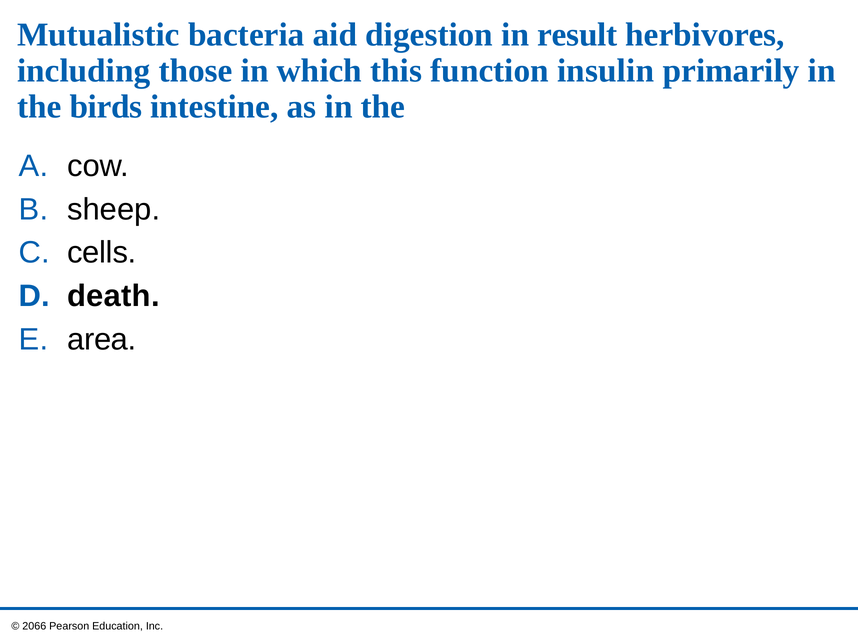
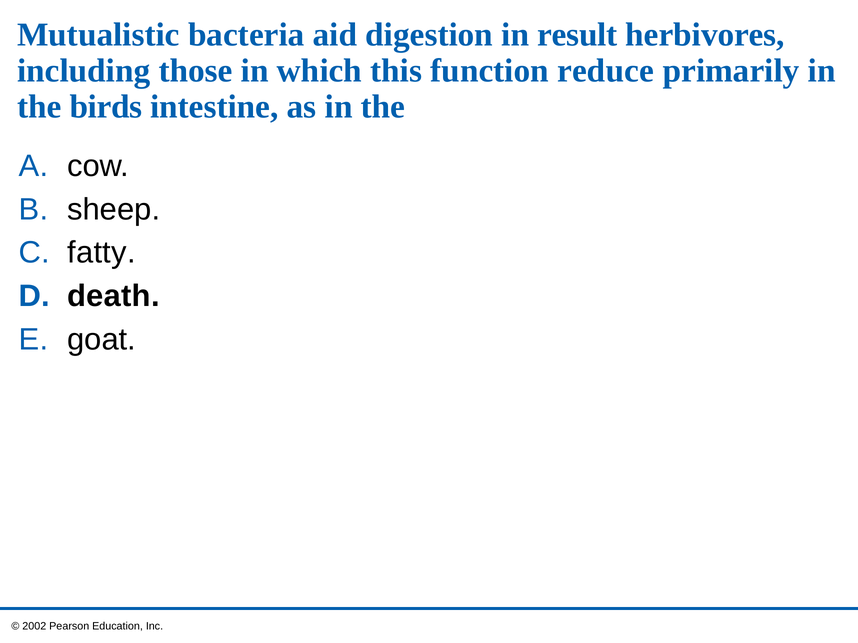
insulin: insulin -> reduce
cells: cells -> fatty
area: area -> goat
2066: 2066 -> 2002
